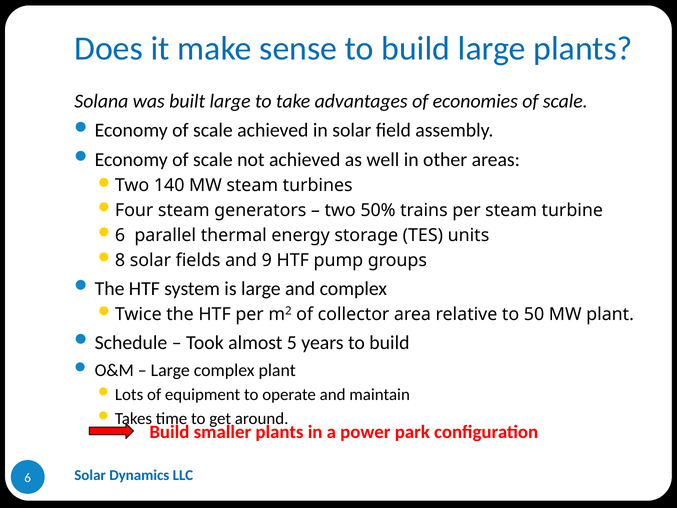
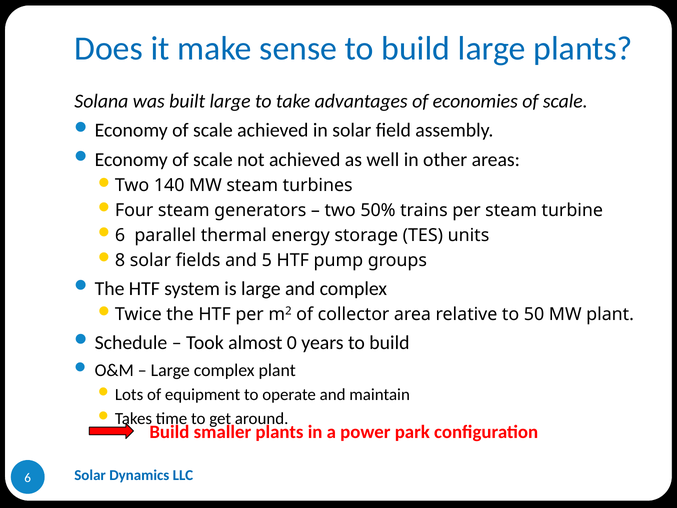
9: 9 -> 5
5: 5 -> 0
